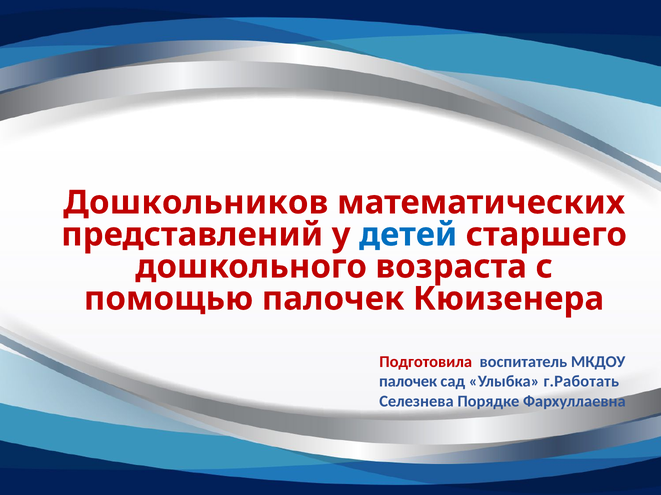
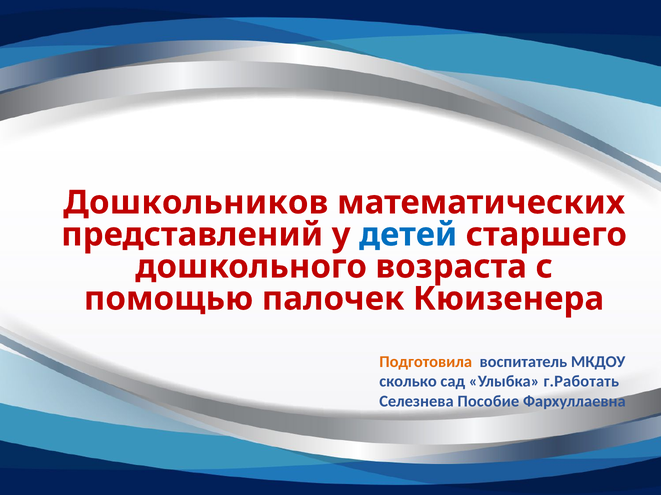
Подготовила colour: red -> orange
палочек at (408, 382): палочек -> сколько
Порядке: Порядке -> Пособие
